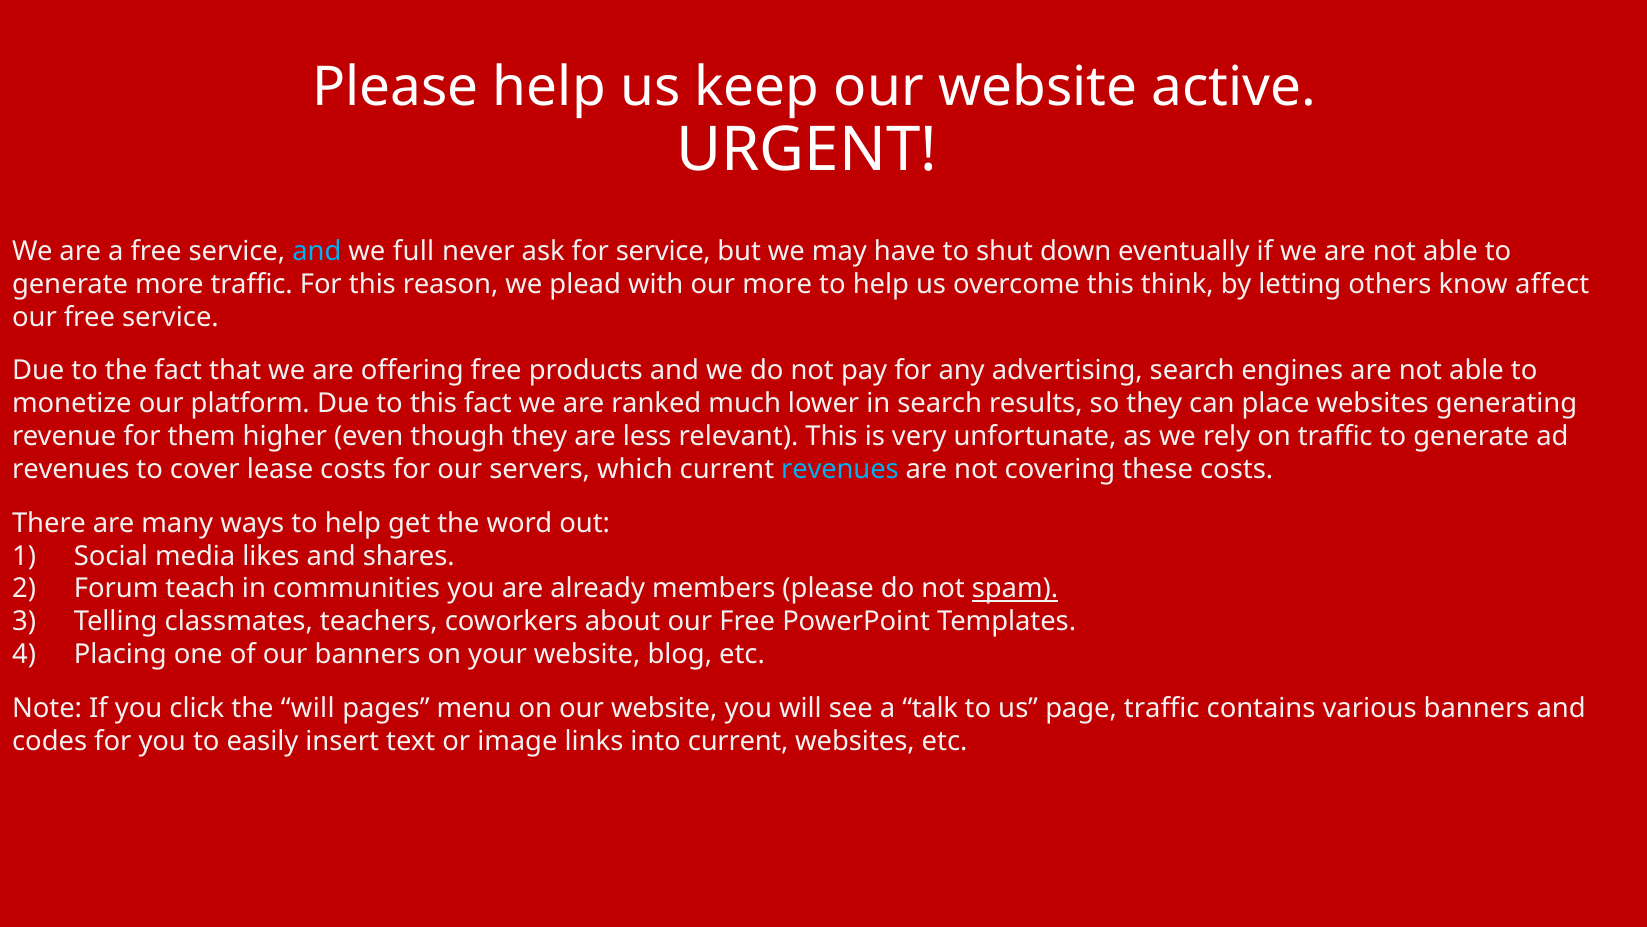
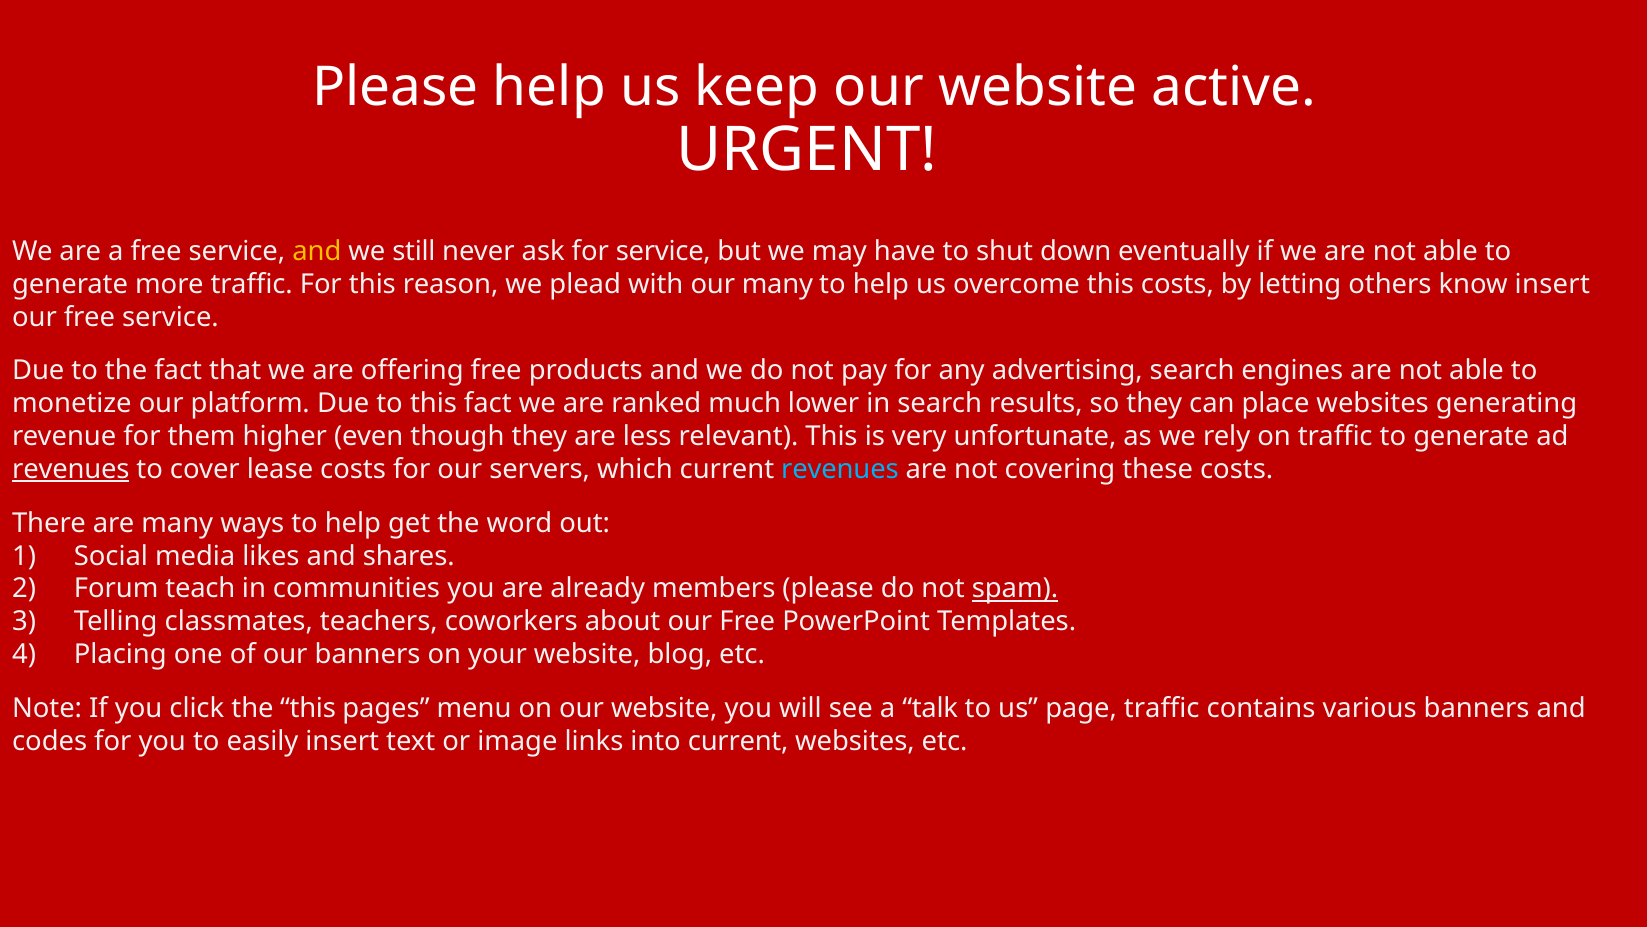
and at (317, 251) colour: light blue -> yellow
full: full -> still
our more: more -> many
this think: think -> costs
know affect: affect -> insert
revenues at (71, 469) underline: none -> present
the will: will -> this
